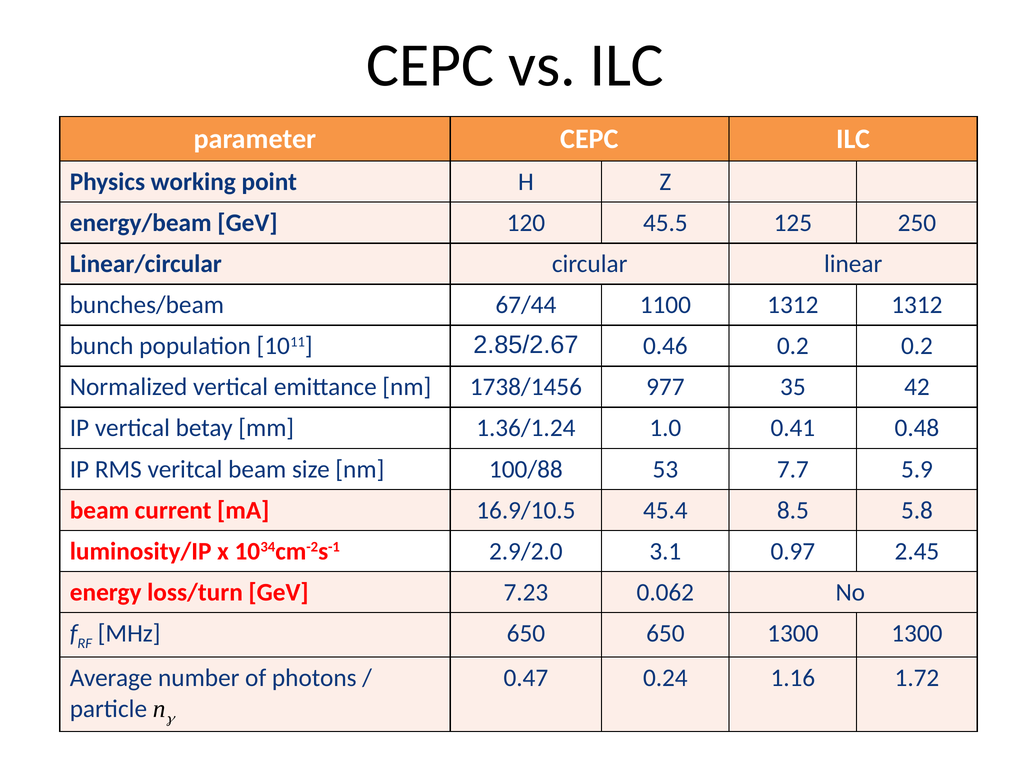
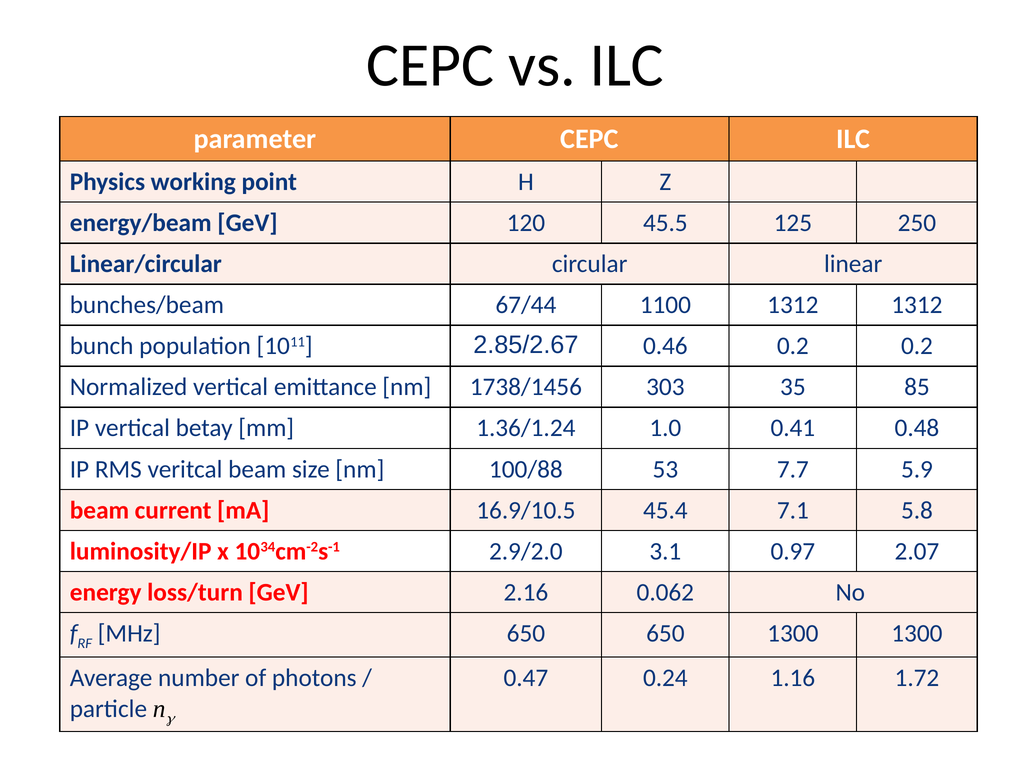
977: 977 -> 303
42: 42 -> 85
8.5: 8.5 -> 7.1
2.45: 2.45 -> 2.07
7.23: 7.23 -> 2.16
